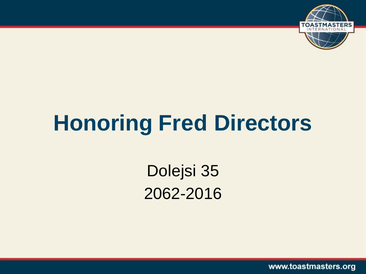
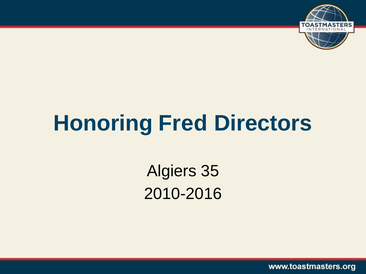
Dolejsi: Dolejsi -> Algiers
2062-2016: 2062-2016 -> 2010-2016
